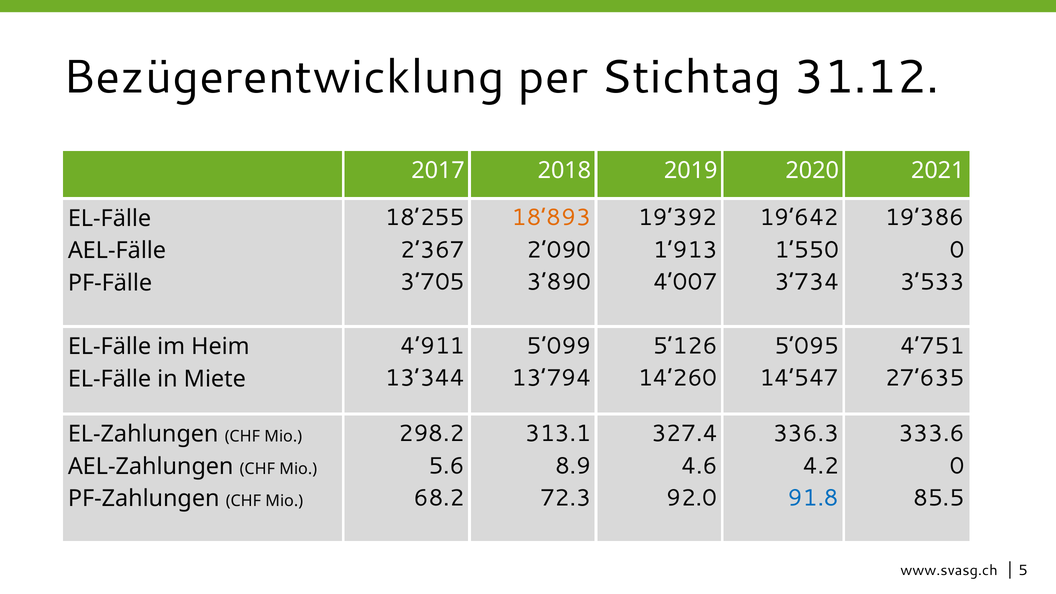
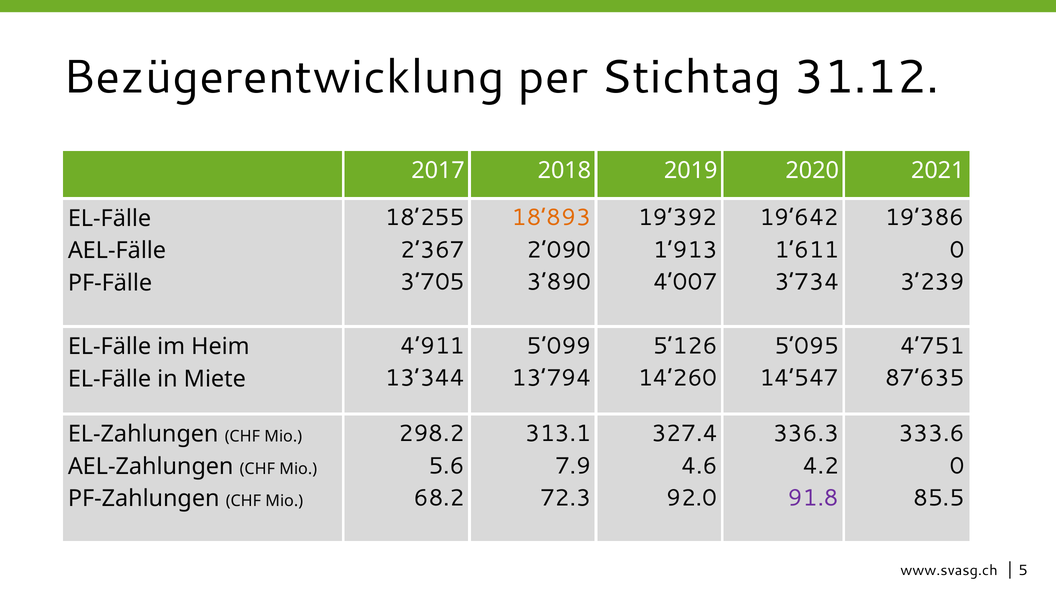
1’550: 1’550 -> 1’611
3’533: 3’533 -> 3’239
27’635: 27’635 -> 87’635
8.9: 8.9 -> 7.9
91.8 colour: blue -> purple
